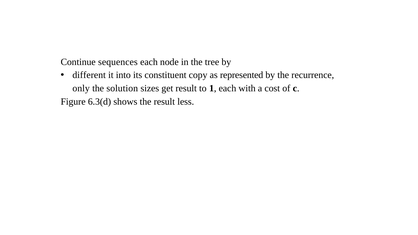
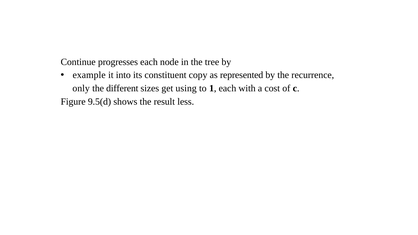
sequences: sequences -> progresses
different: different -> example
solution: solution -> different
get result: result -> using
6.3(d: 6.3(d -> 9.5(d
